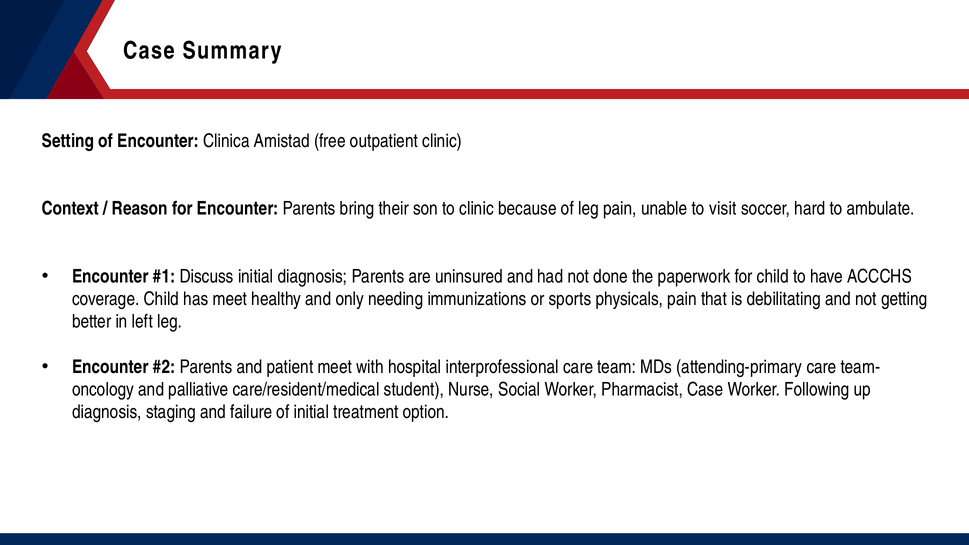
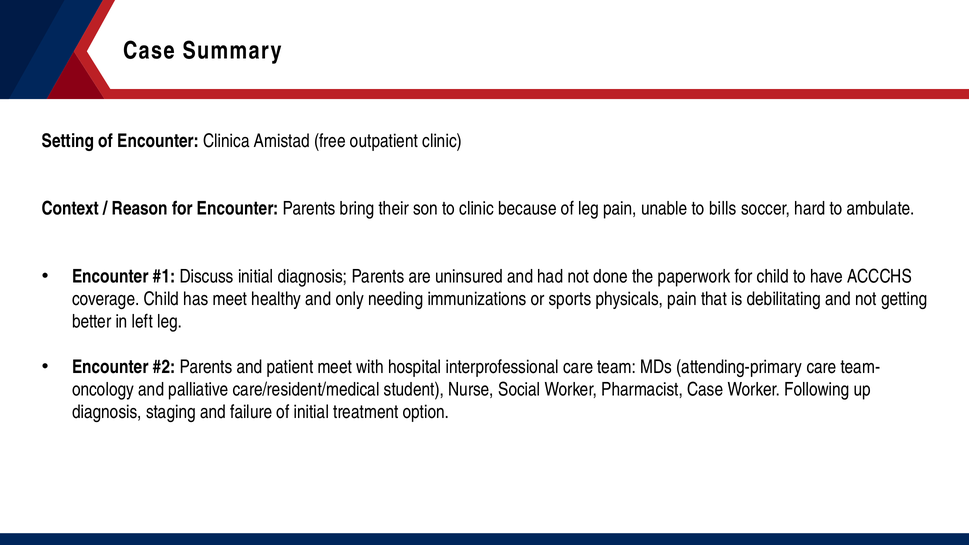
visit: visit -> bills
